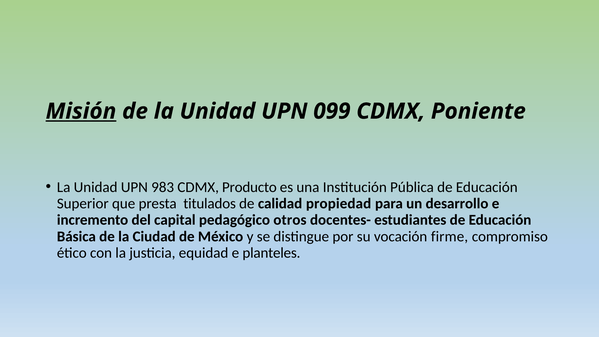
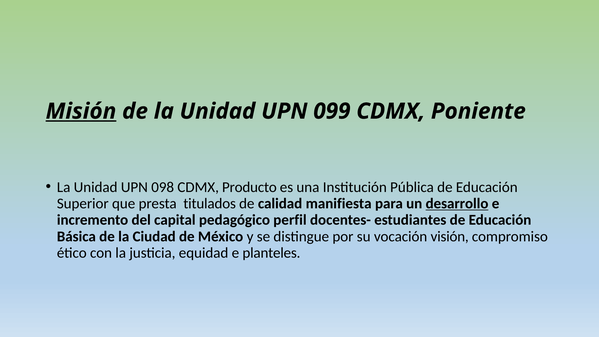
983: 983 -> 098
propiedad: propiedad -> manifiesta
desarrollo underline: none -> present
otros: otros -> perfil
firme: firme -> visión
